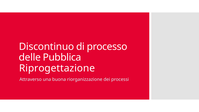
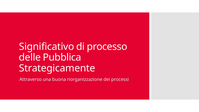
Discontinuo: Discontinuo -> Significativo
Riprogettazione: Riprogettazione -> Strategicamente
